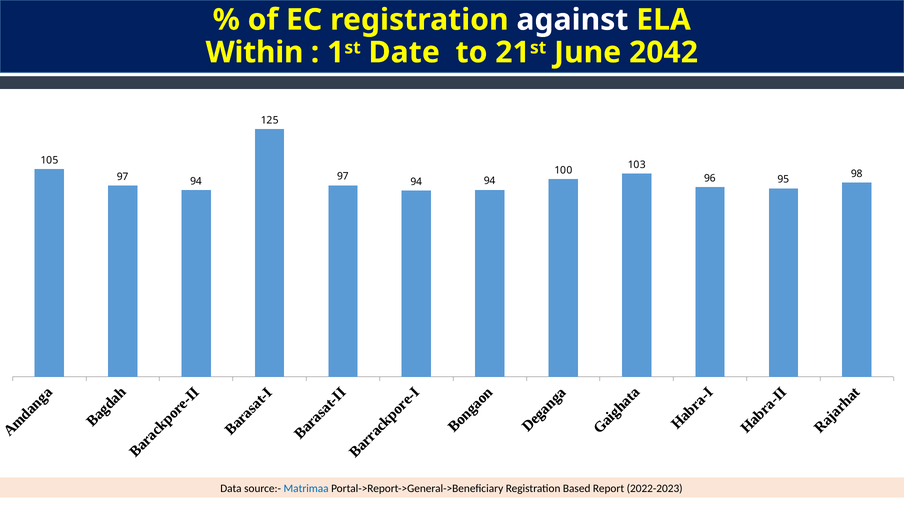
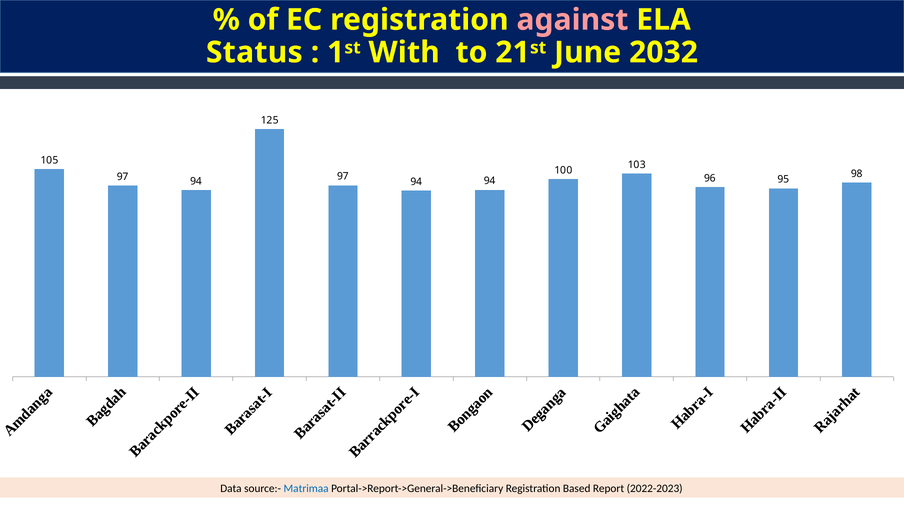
against colour: white -> pink
Within: Within -> Status
Date: Date -> With
2042: 2042 -> 2032
